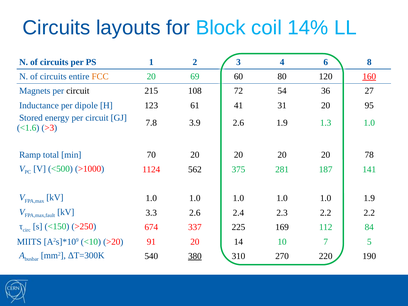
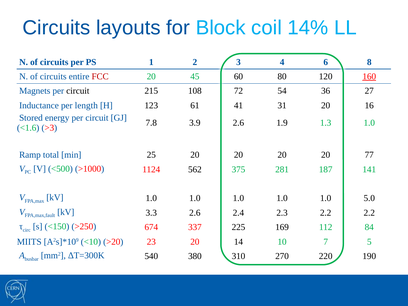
FCC colour: orange -> red
69: 69 -> 45
dipole: dipole -> length
95: 95 -> 16
70: 70 -> 25
78: 78 -> 77
1.9 at (369, 198): 1.9 -> 5.0
91: 91 -> 23
380 underline: present -> none
